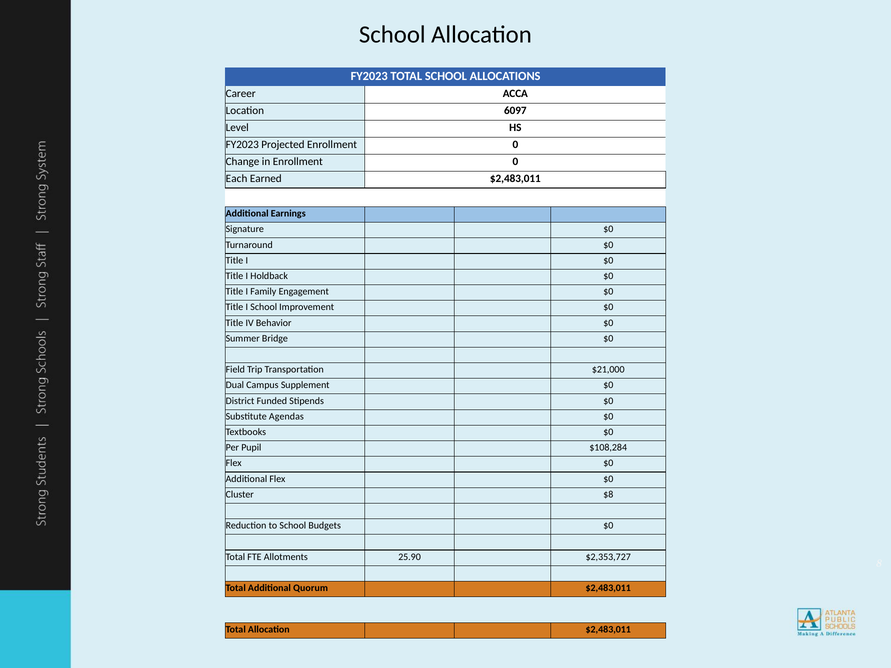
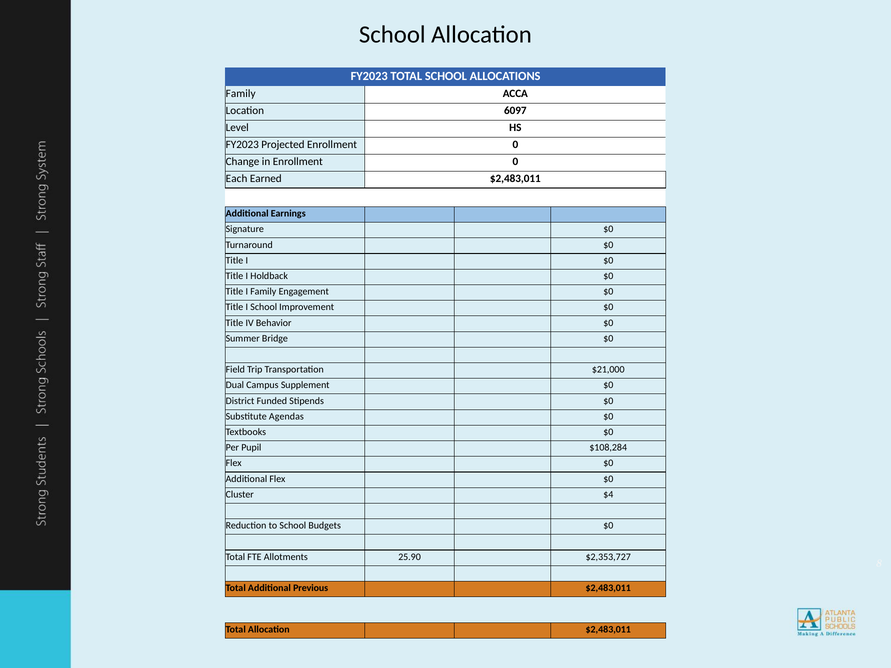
Career at (241, 94): Career -> Family
$8: $8 -> $4
Quorum: Quorum -> Previous
